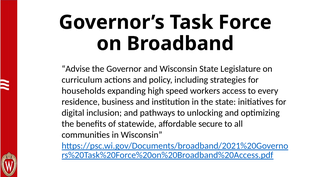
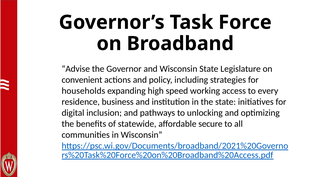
curriculum: curriculum -> convenient
workers: workers -> working
